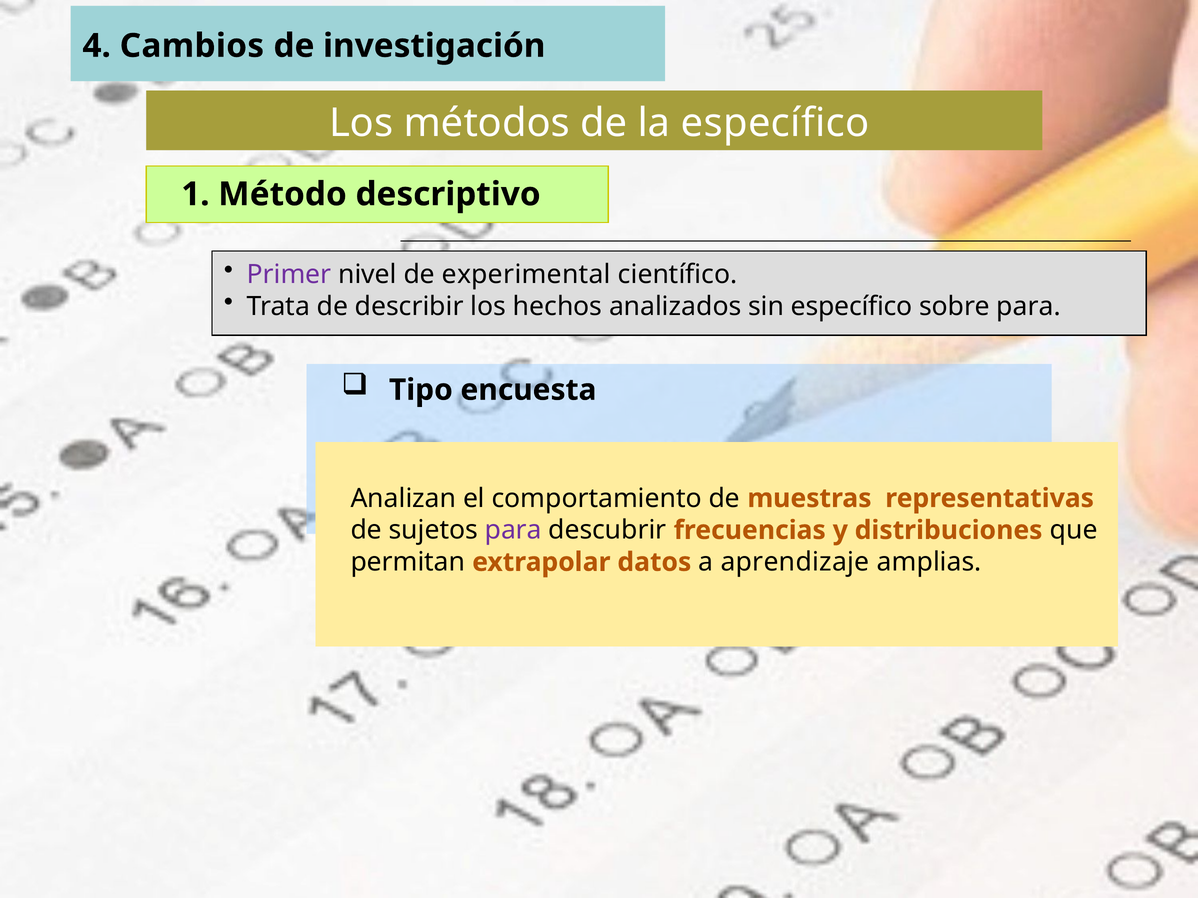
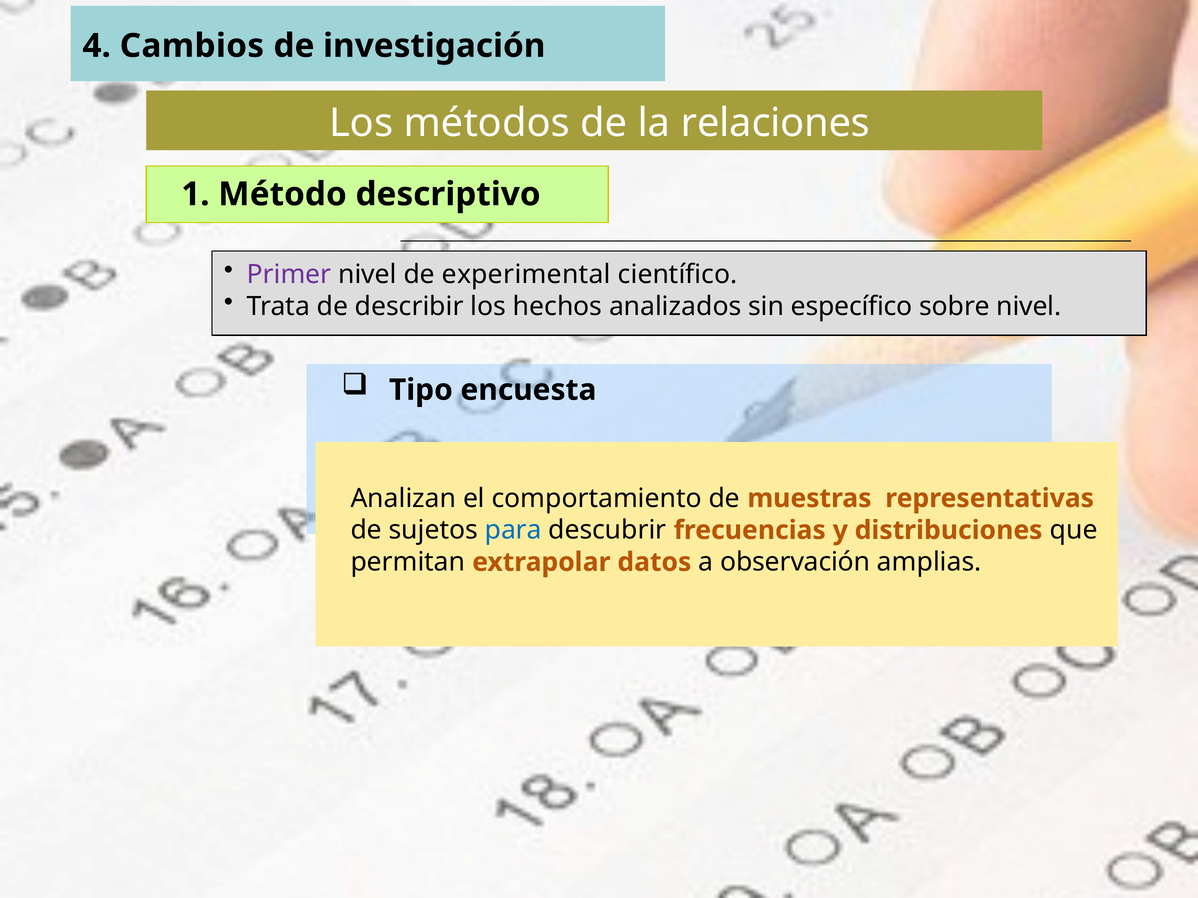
la específico: específico -> relaciones
sobre para: para -> nivel
para at (513, 531) colour: purple -> blue
aprendizaje: aprendizaje -> observación
